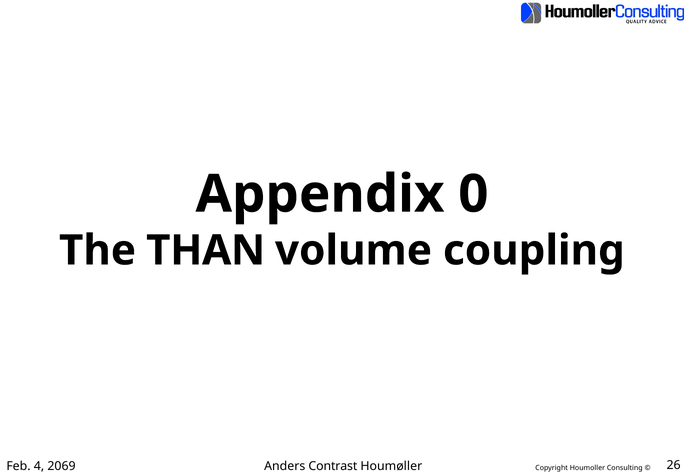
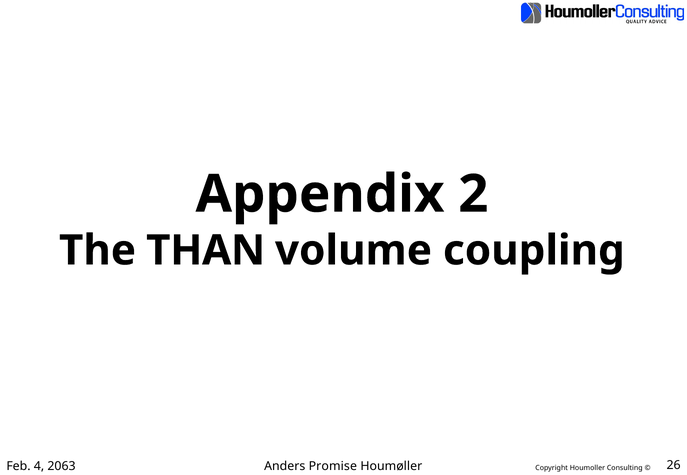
0: 0 -> 2
2069: 2069 -> 2063
Contrast: Contrast -> Promise
